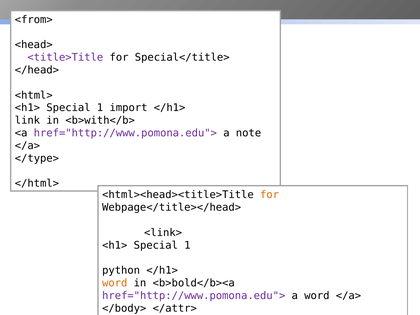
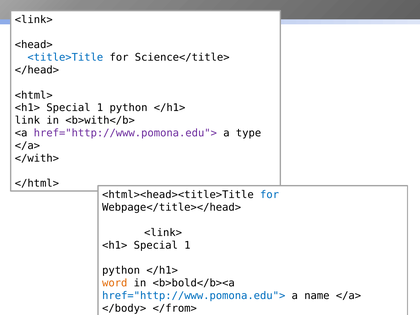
<from> at (34, 20): <from> -> <link>
<title>Title colour: purple -> blue
Special</title>: Special</title> -> Science</title>
import at (129, 108): import -> python
note: note -> type
</type>: </type> -> </with>
for at (270, 195) colour: orange -> blue
href="http://www.pomona.edu"> at (194, 296) colour: purple -> blue
a word: word -> name
</attr>: </attr> -> </from>
